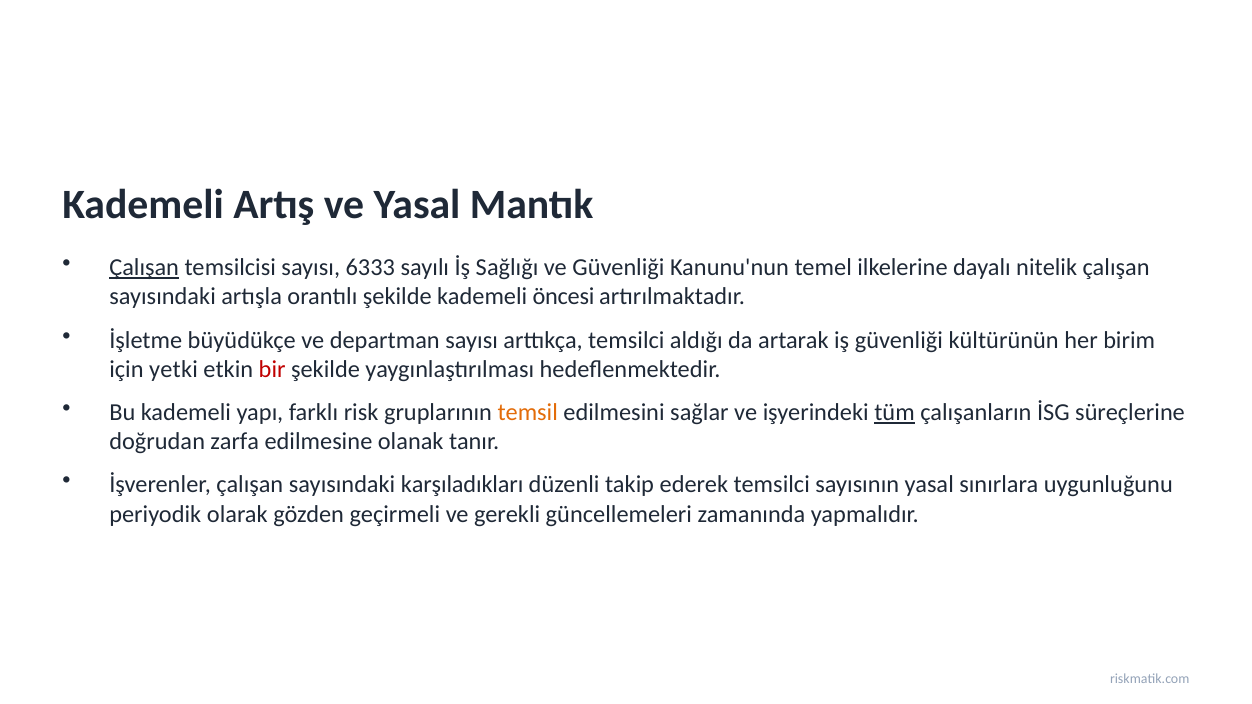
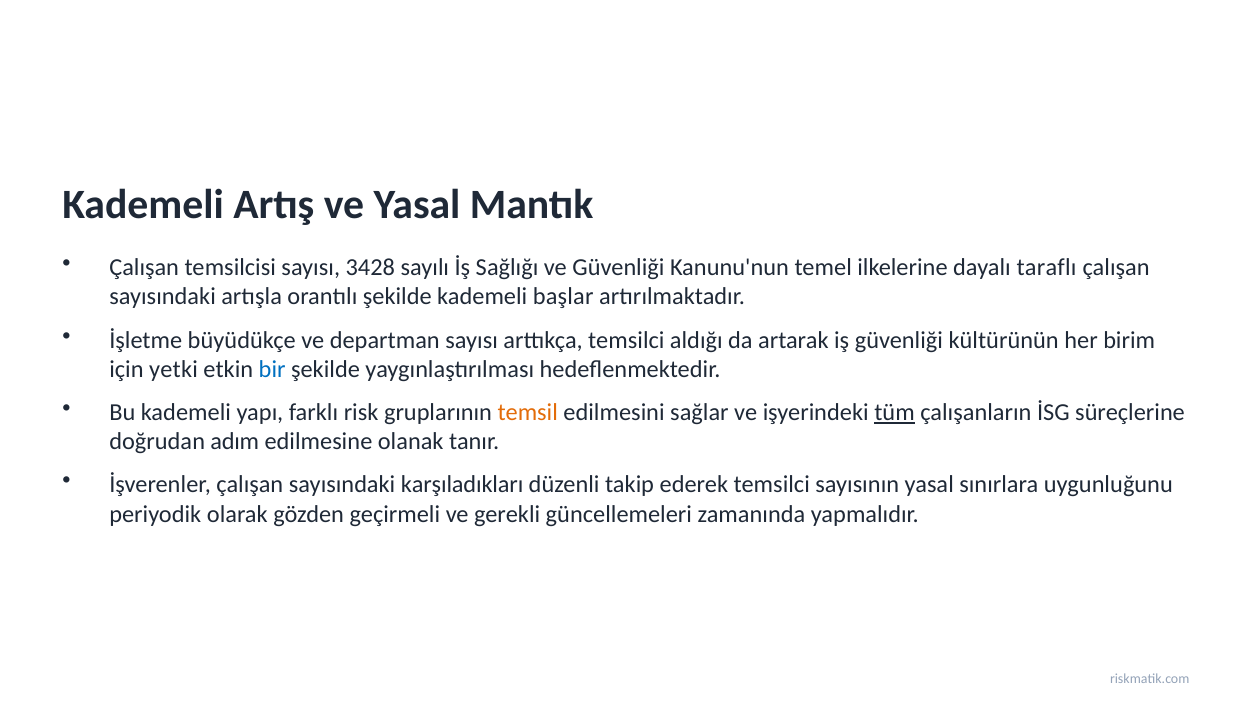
Çalışan at (144, 268) underline: present -> none
6333: 6333 -> 3428
nitelik: nitelik -> taraflı
öncesi: öncesi -> başlar
bir colour: red -> blue
zarfa: zarfa -> adım
